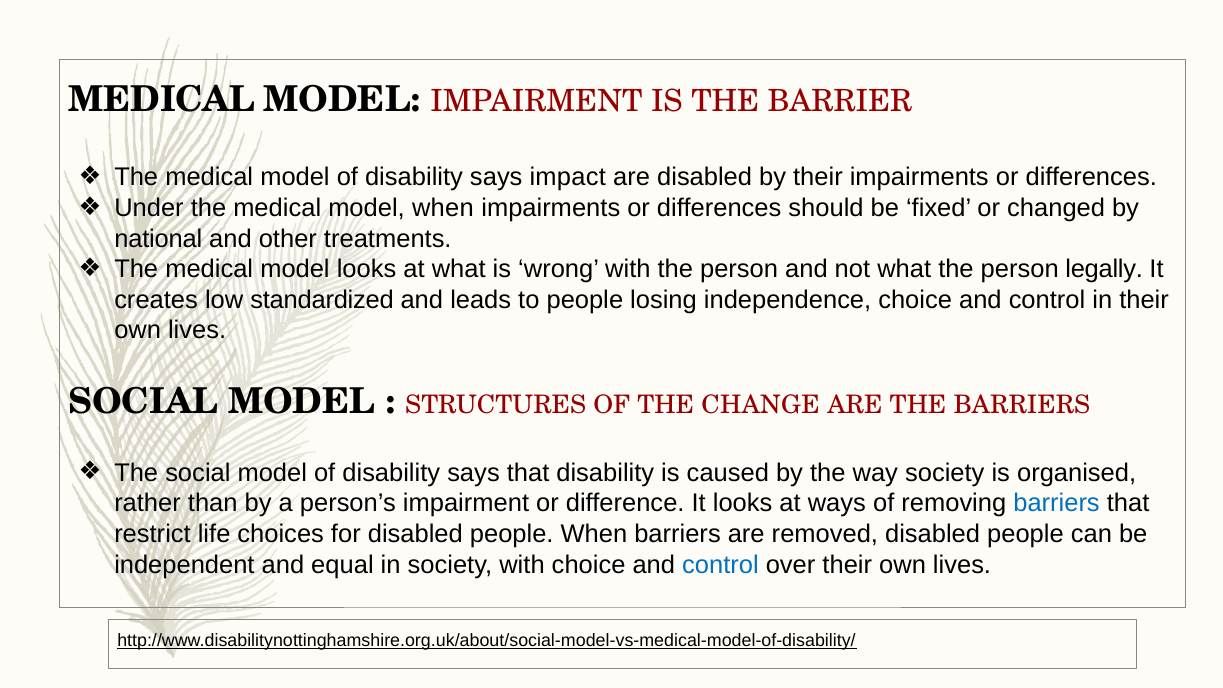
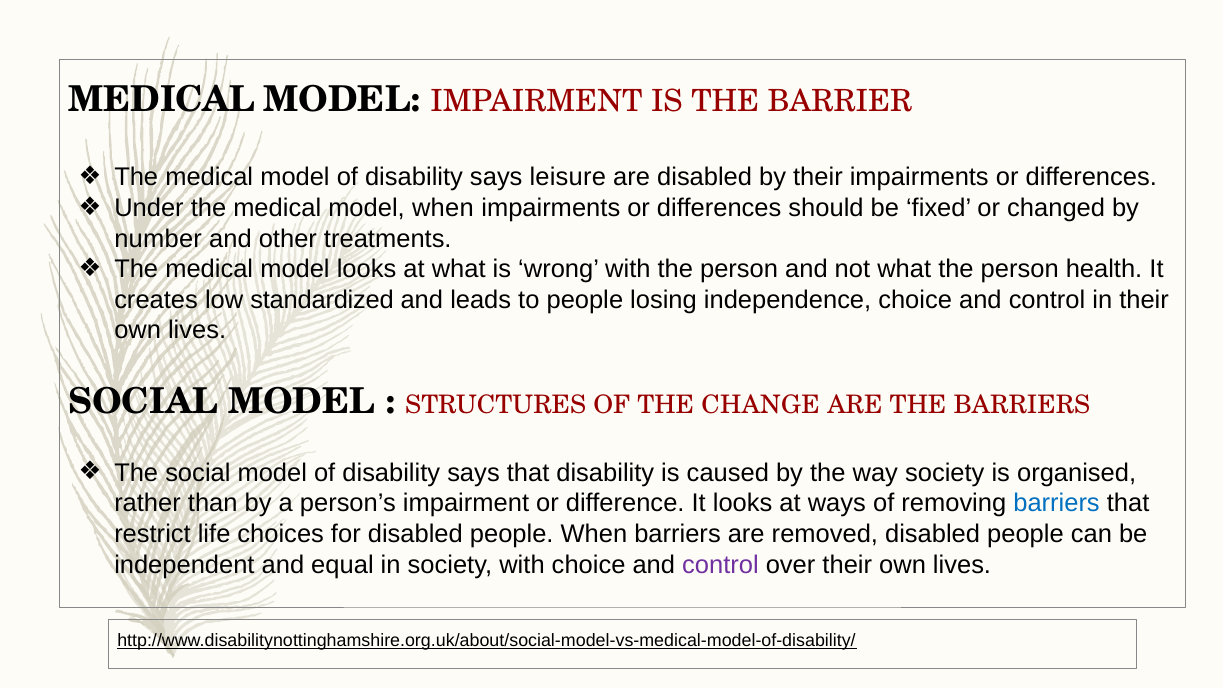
impact: impact -> leisure
national: national -> number
legally: legally -> health
control at (720, 565) colour: blue -> purple
